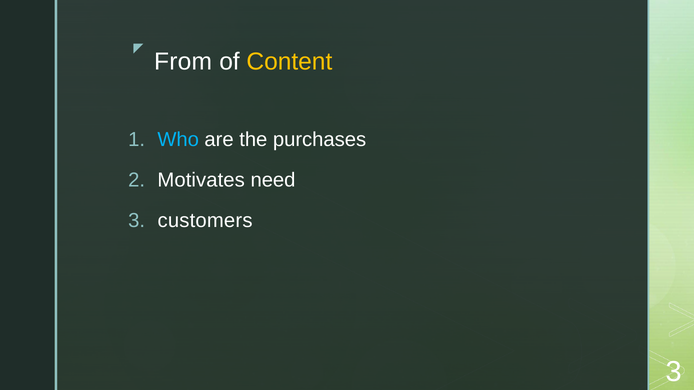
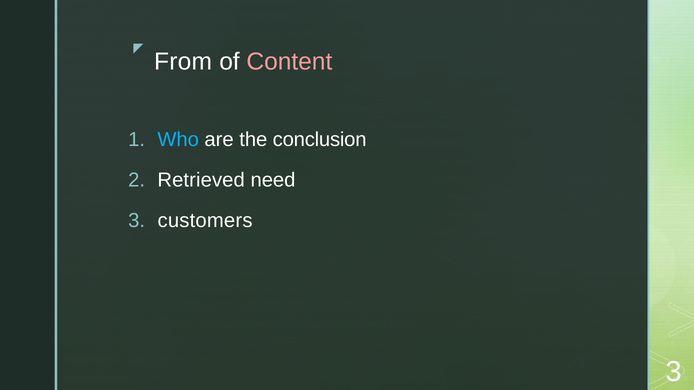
Content colour: yellow -> pink
purchases: purchases -> conclusion
Motivates: Motivates -> Retrieved
